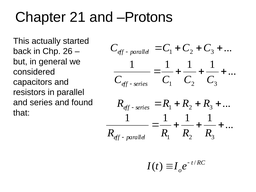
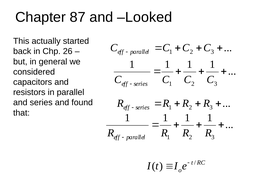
21: 21 -> 87
Protons: Protons -> Looked
